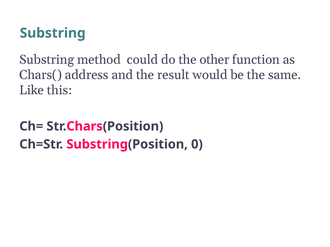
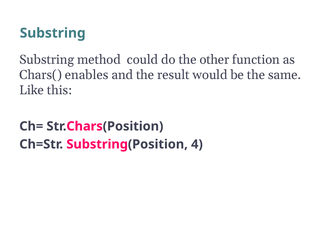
address: address -> enables
0: 0 -> 4
